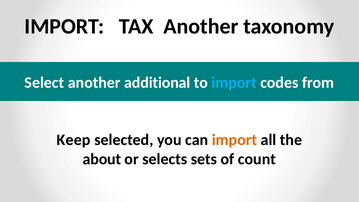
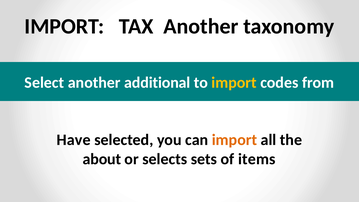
import at (234, 83) colour: light blue -> yellow
Keep: Keep -> Have
count: count -> items
